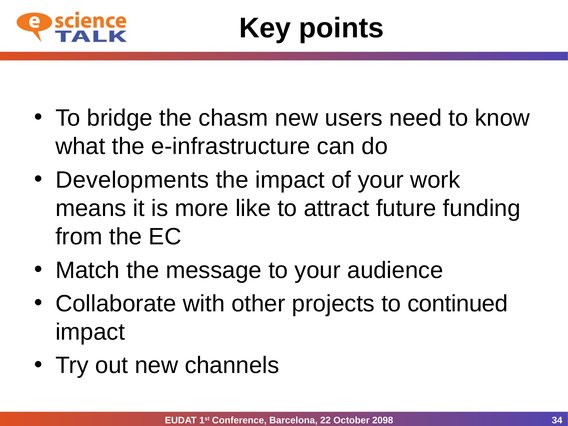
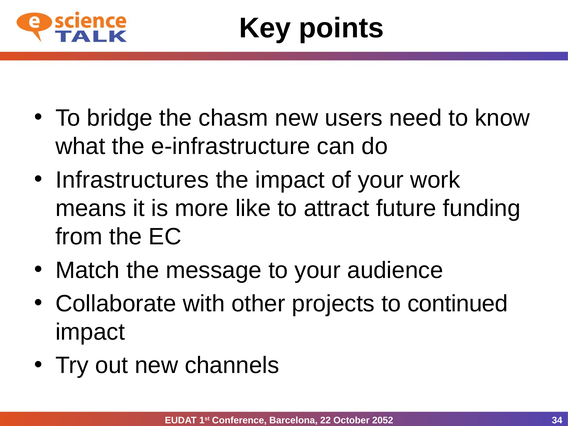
Developments: Developments -> Infrastructures
2098: 2098 -> 2052
